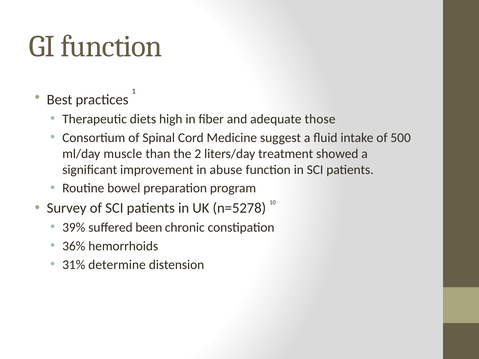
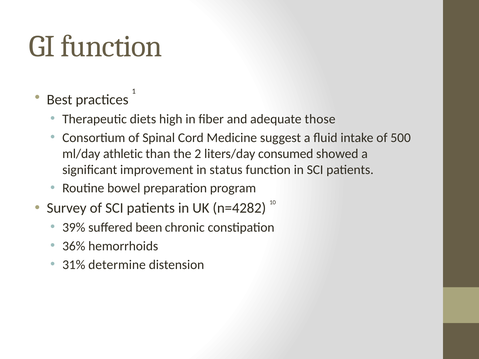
muscle: muscle -> athletic
treatment: treatment -> consumed
abuse: abuse -> status
n=5278: n=5278 -> n=4282
